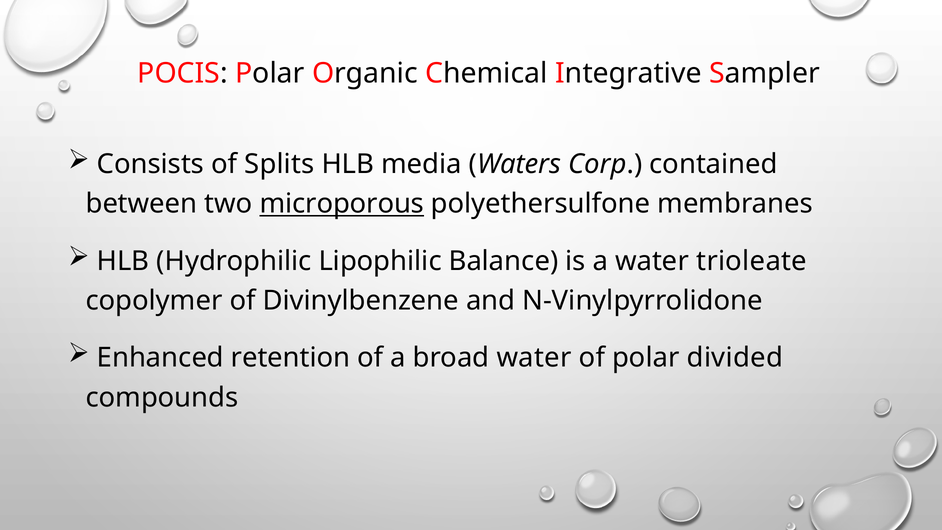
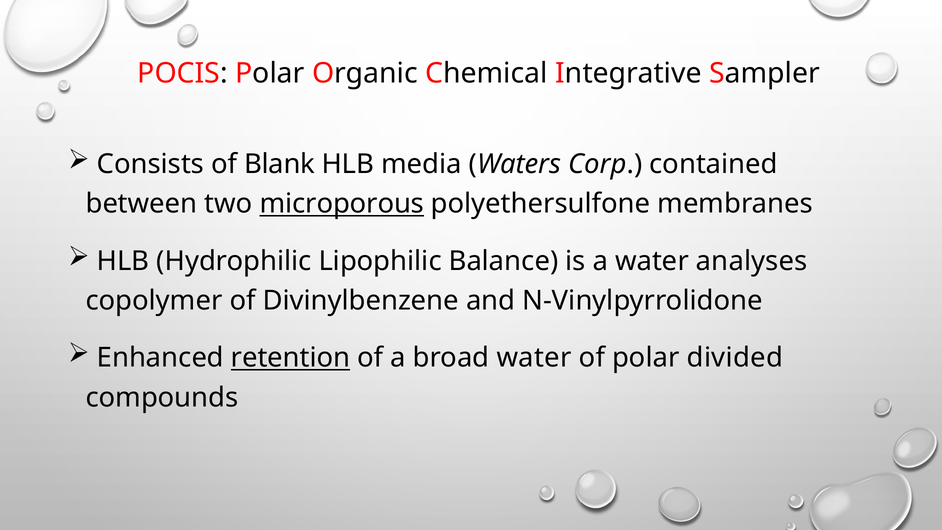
Splits: Splits -> Blank
trioleate: trioleate -> analyses
retention underline: none -> present
